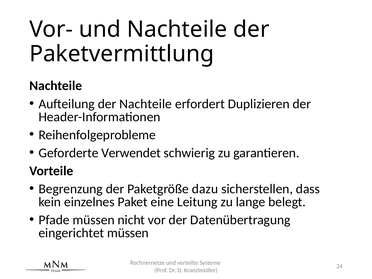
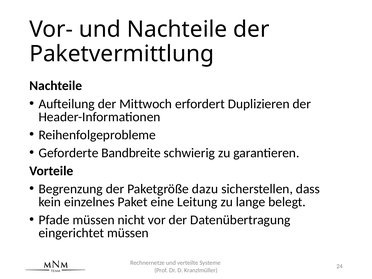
der Nachteile: Nachteile -> Mittwoch
Verwendet: Verwendet -> Bandbreite
